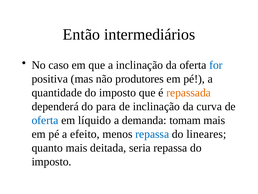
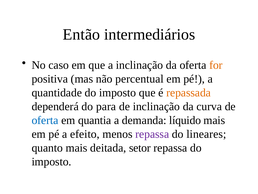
for colour: blue -> orange
produtores: produtores -> percentual
líquido: líquido -> quantia
tomam: tomam -> líquido
repassa at (152, 134) colour: blue -> purple
seria: seria -> setor
